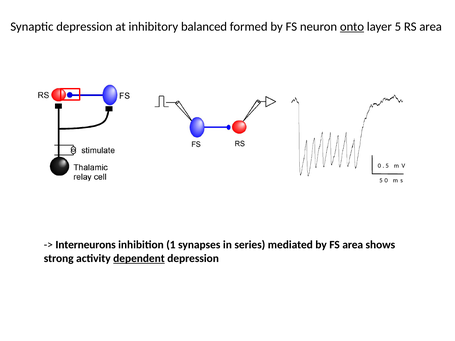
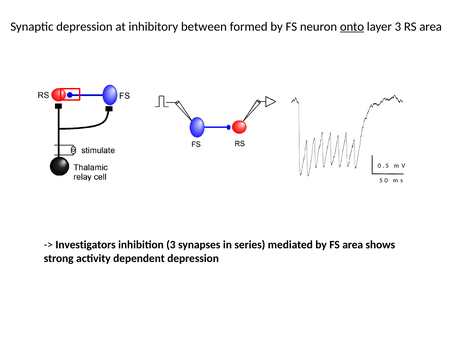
balanced: balanced -> between
layer 5: 5 -> 3
Interneurons: Interneurons -> Investigators
inhibition 1: 1 -> 3
dependent underline: present -> none
